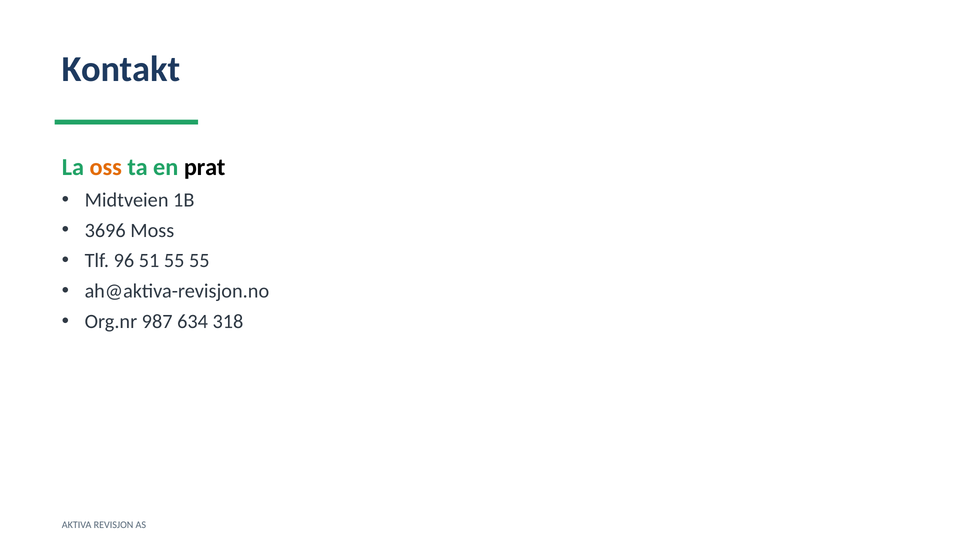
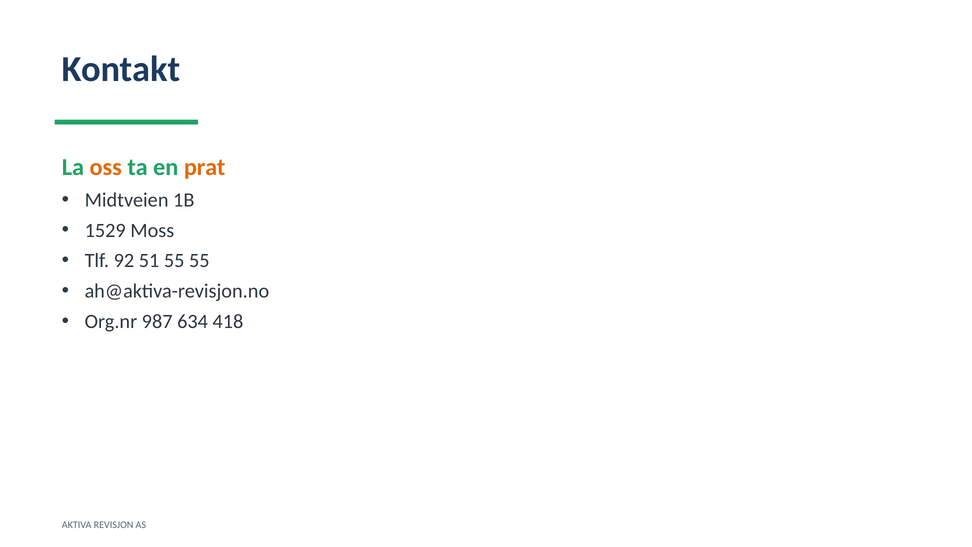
prat colour: black -> orange
3696: 3696 -> 1529
96: 96 -> 92
318: 318 -> 418
